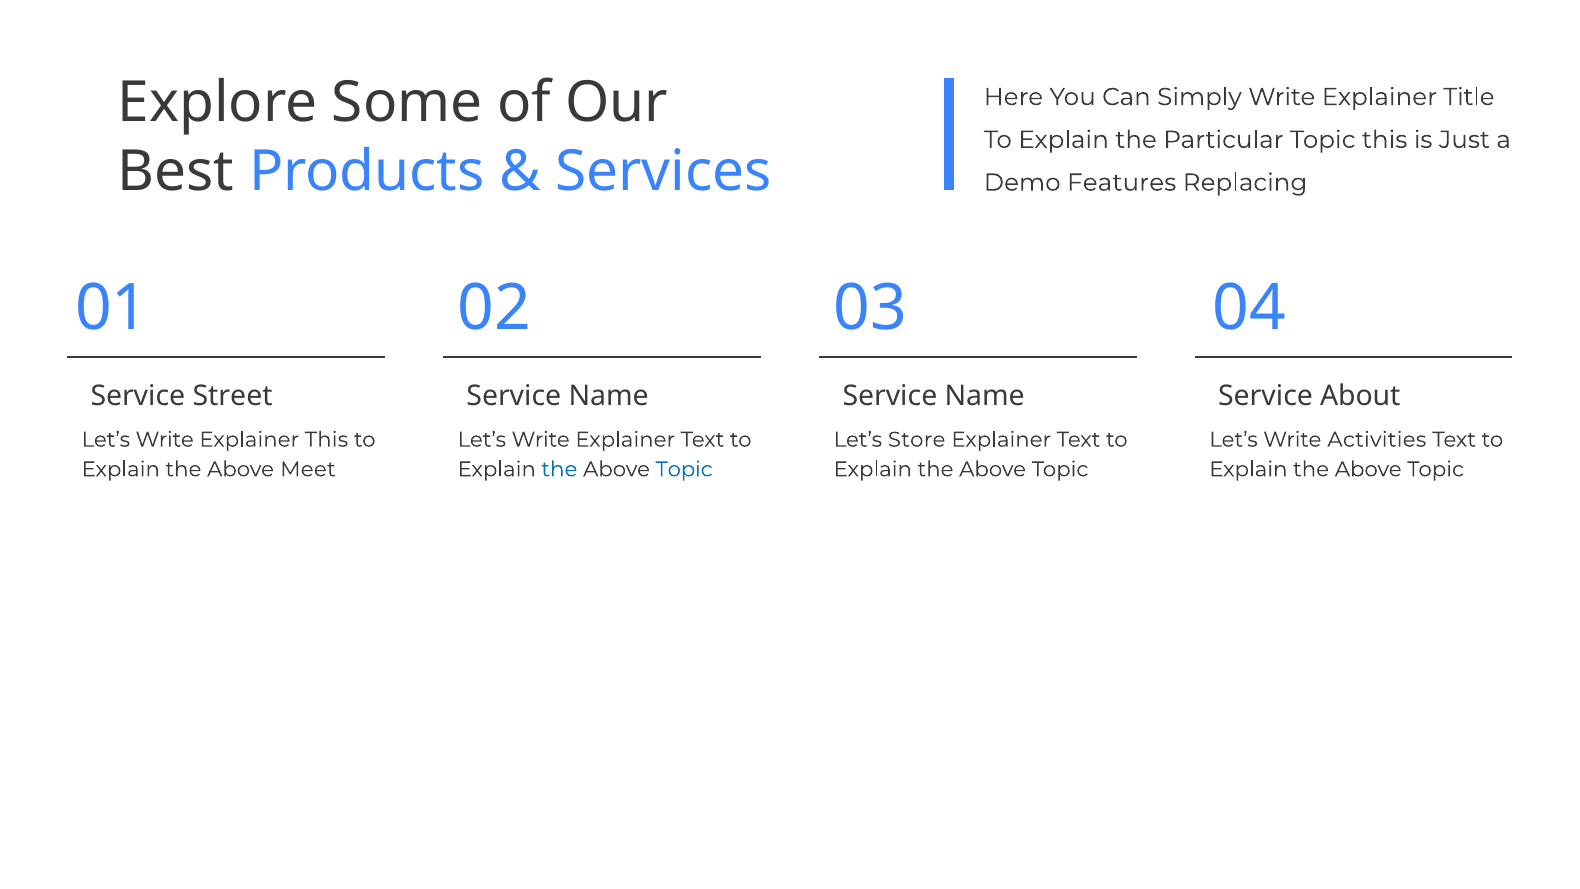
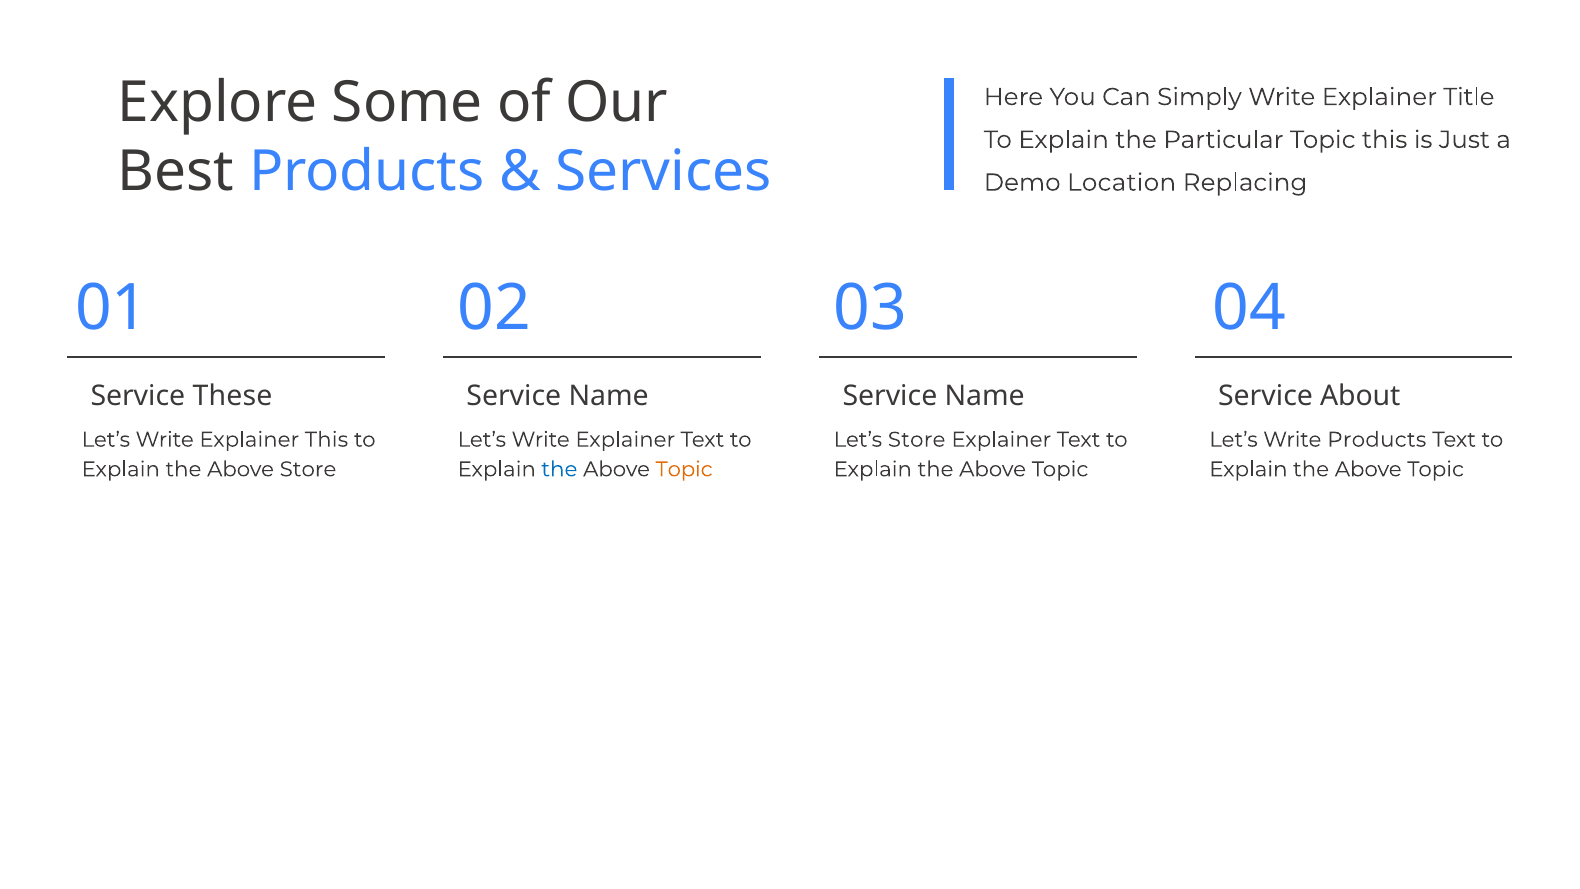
Features: Features -> Location
Street: Street -> These
Write Activities: Activities -> Products
Above Meet: Meet -> Store
Topic at (684, 469) colour: blue -> orange
